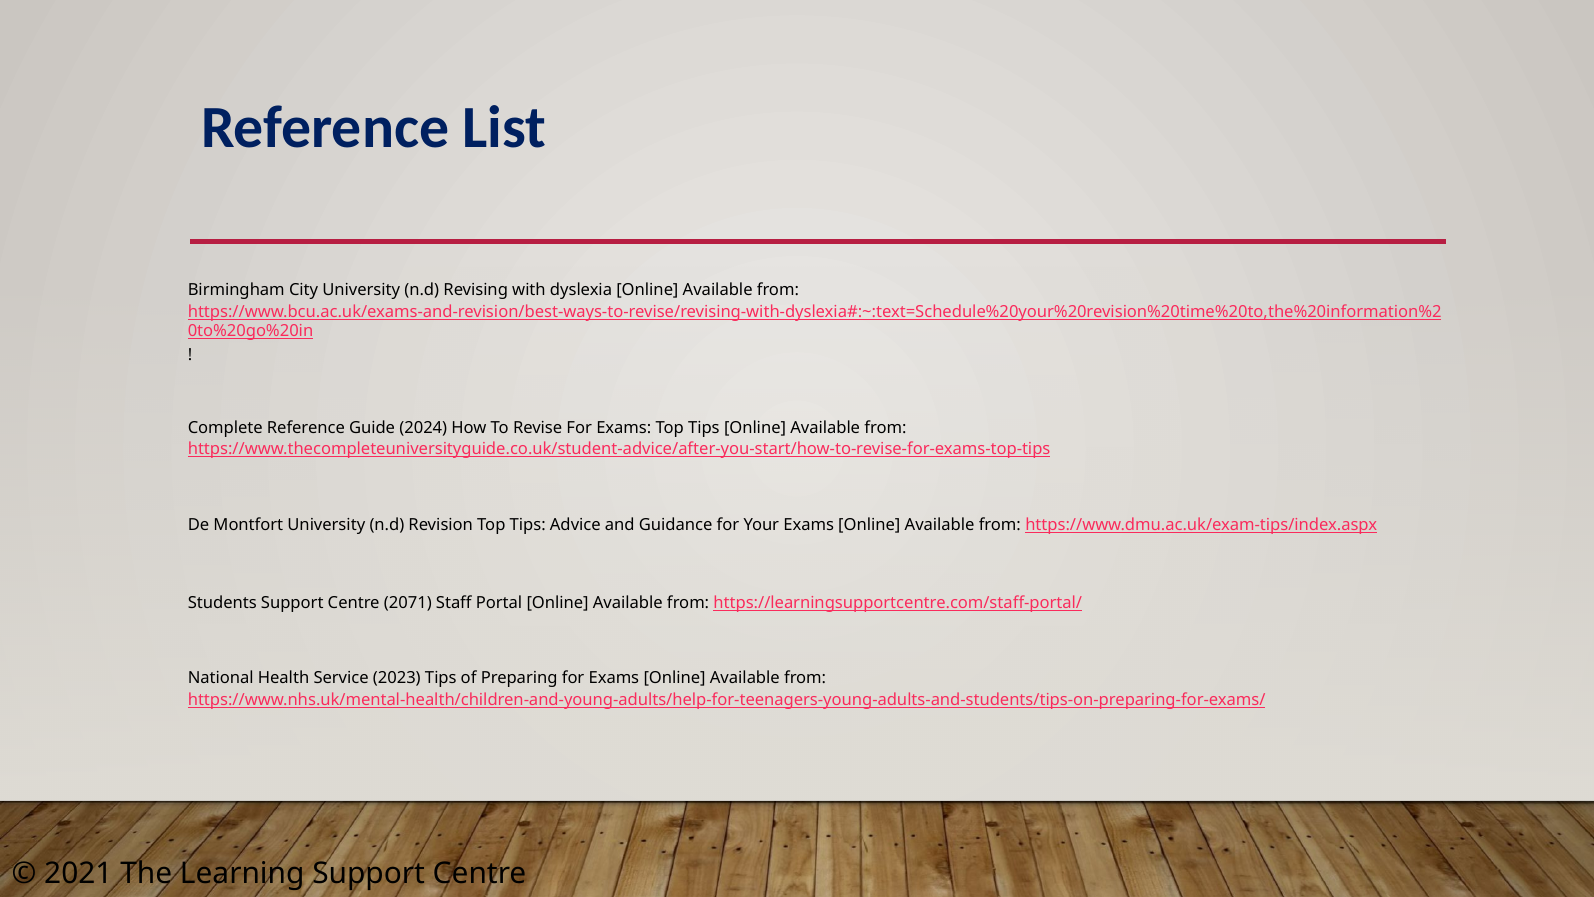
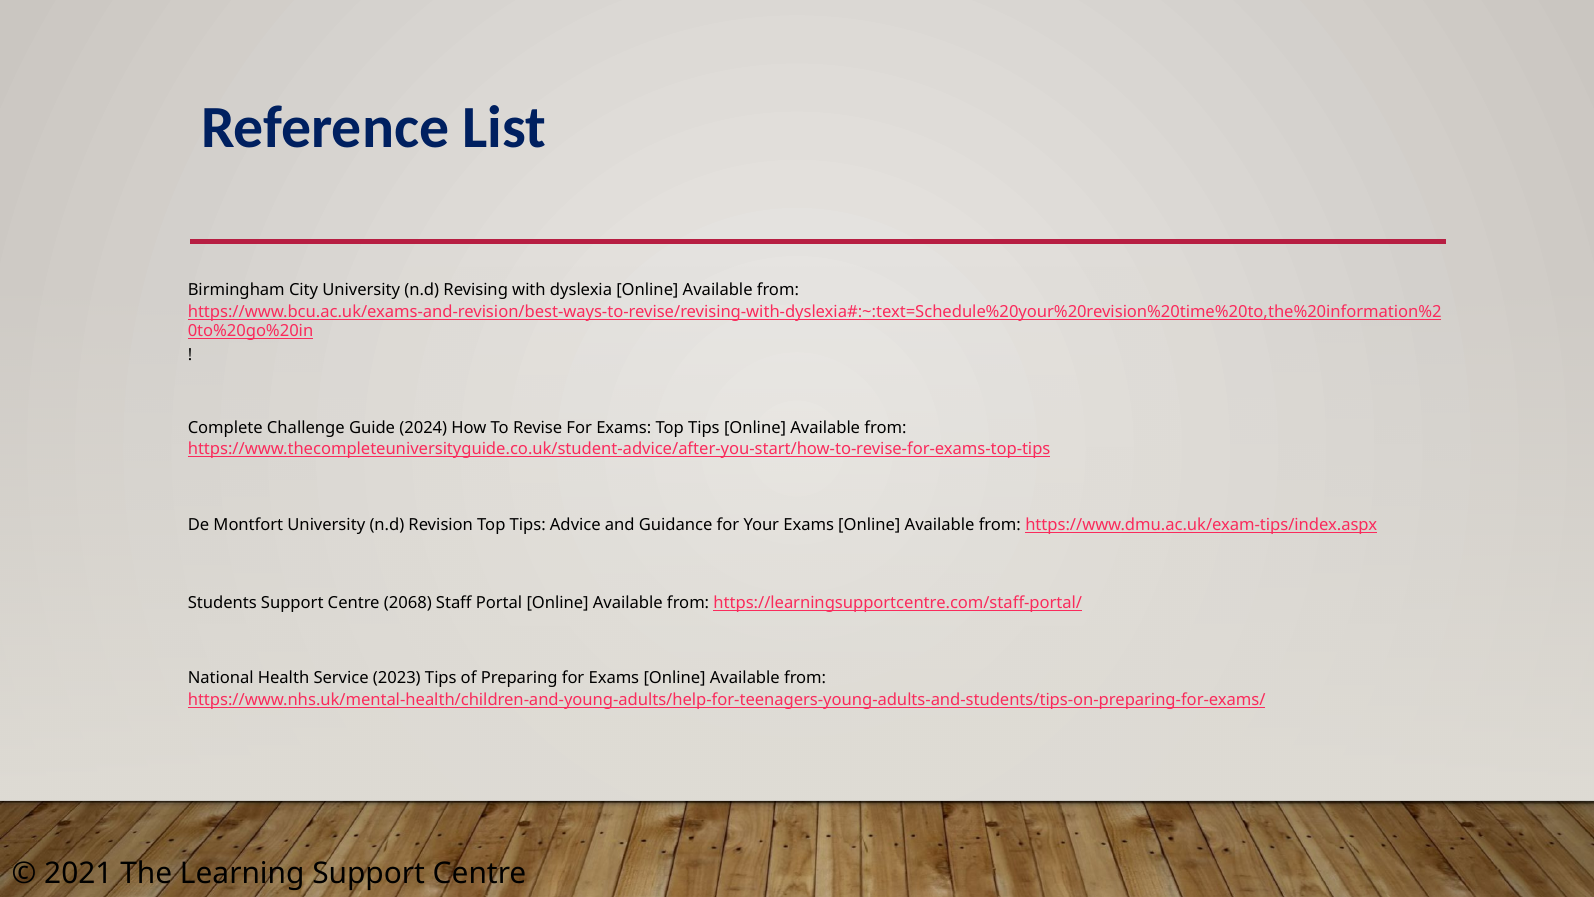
Complete Reference: Reference -> Challenge
2071: 2071 -> 2068
